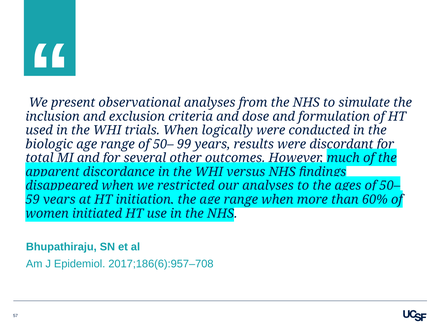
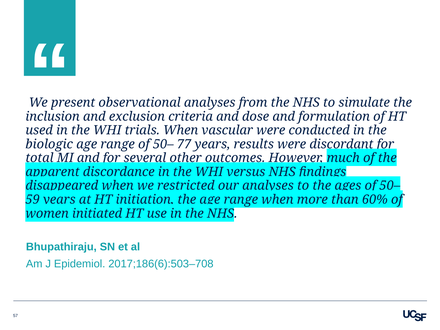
logically: logically -> vascular
99: 99 -> 77
2017;186(6):957–708: 2017;186(6):957–708 -> 2017;186(6):503–708
